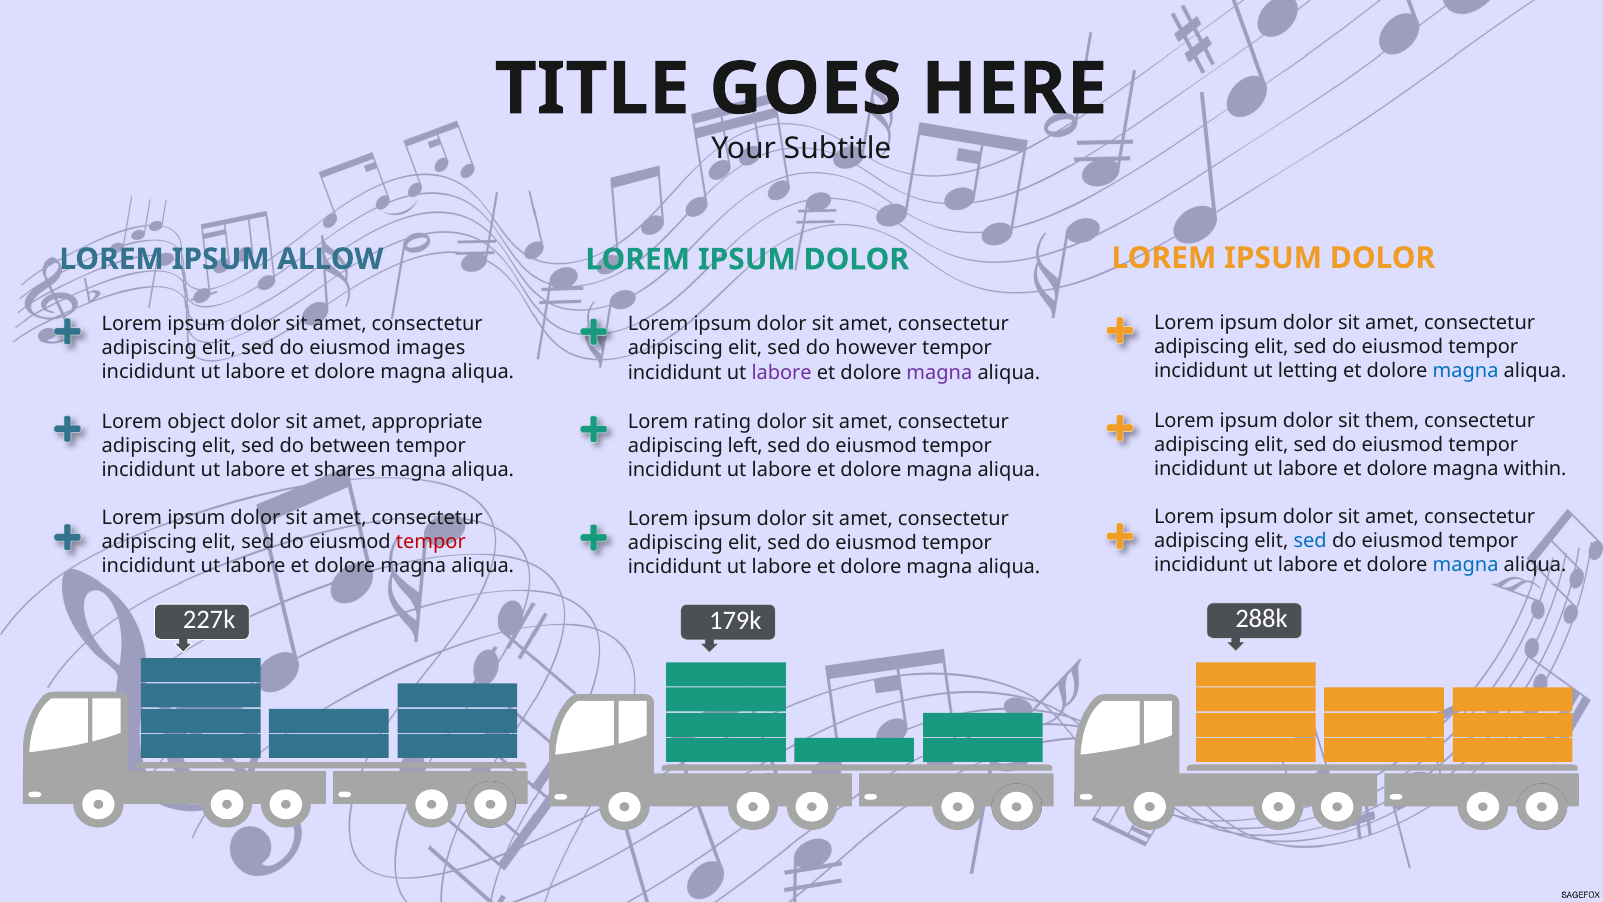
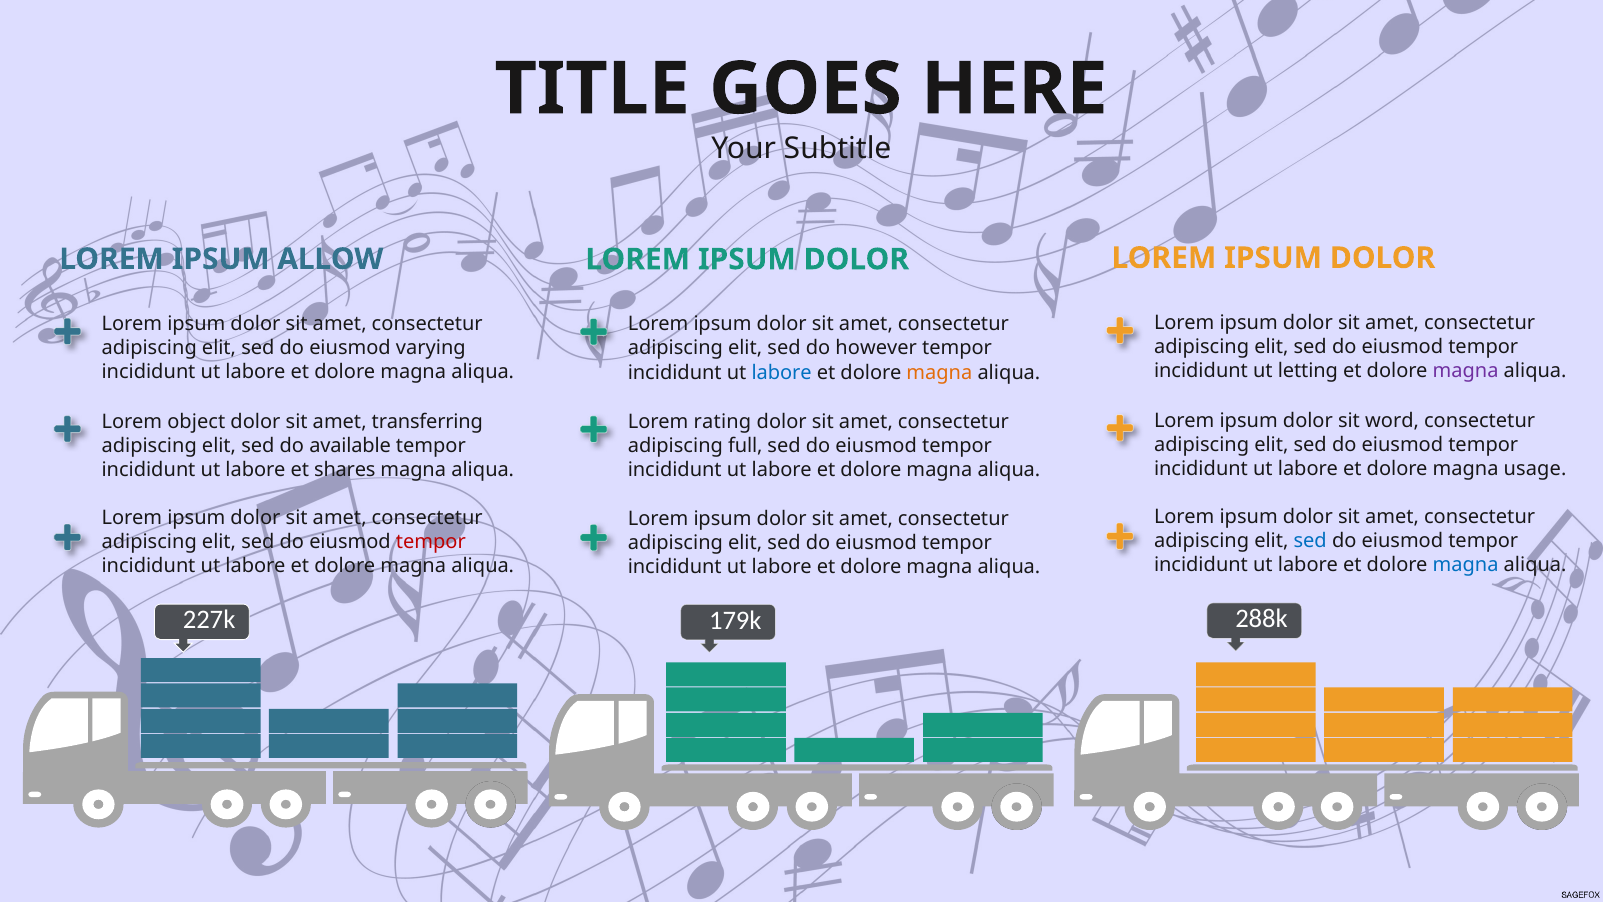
images: images -> varying
magna at (1466, 371) colour: blue -> purple
labore at (782, 372) colour: purple -> blue
magna at (939, 372) colour: purple -> orange
them: them -> word
appropriate: appropriate -> transferring
between: between -> available
left: left -> full
within: within -> usage
